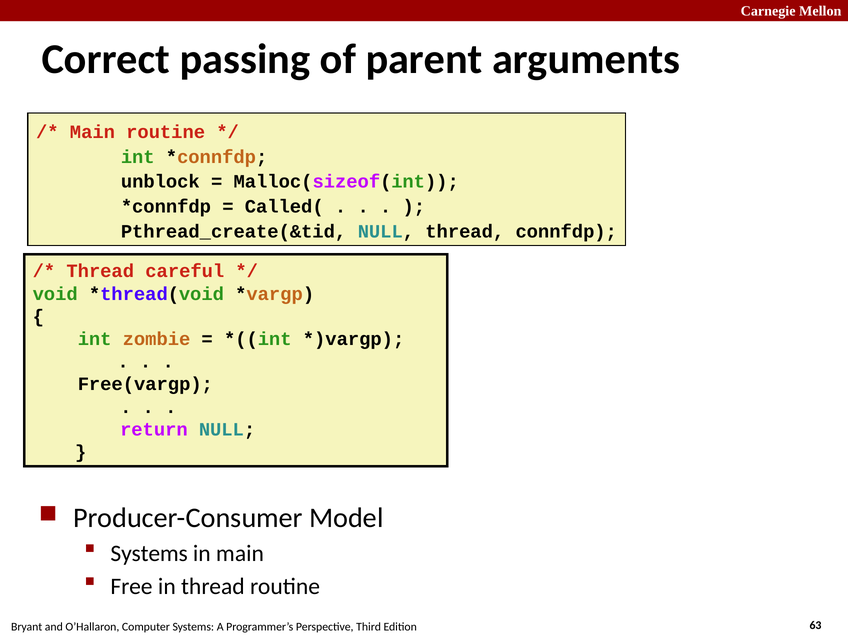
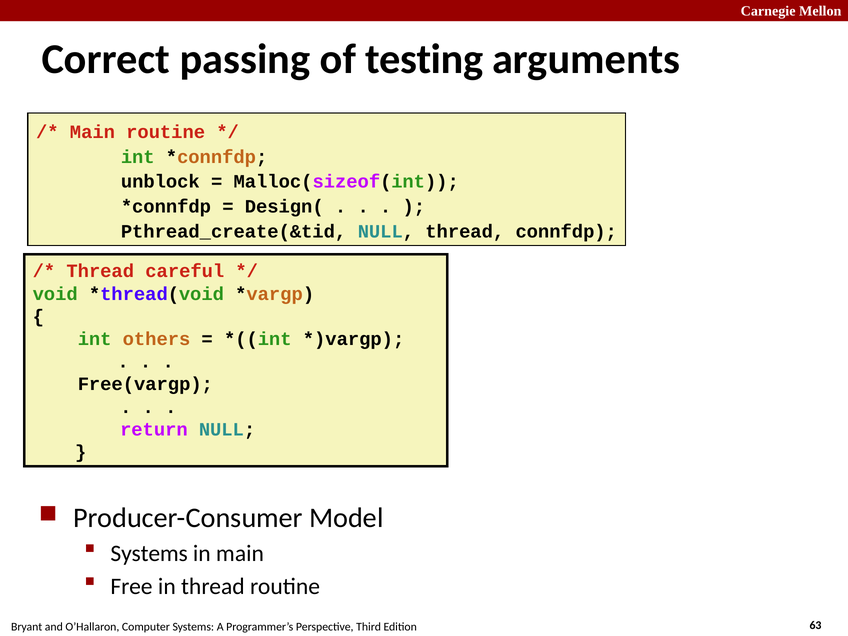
parent: parent -> testing
Called(: Called( -> Design(
zombie: zombie -> others
